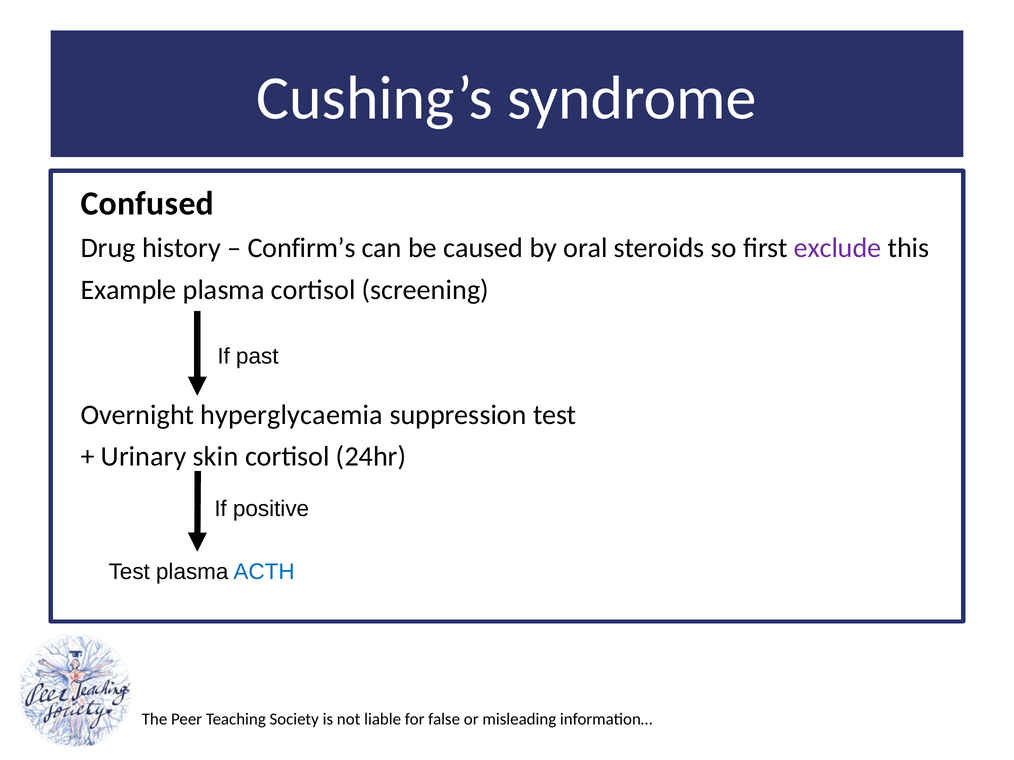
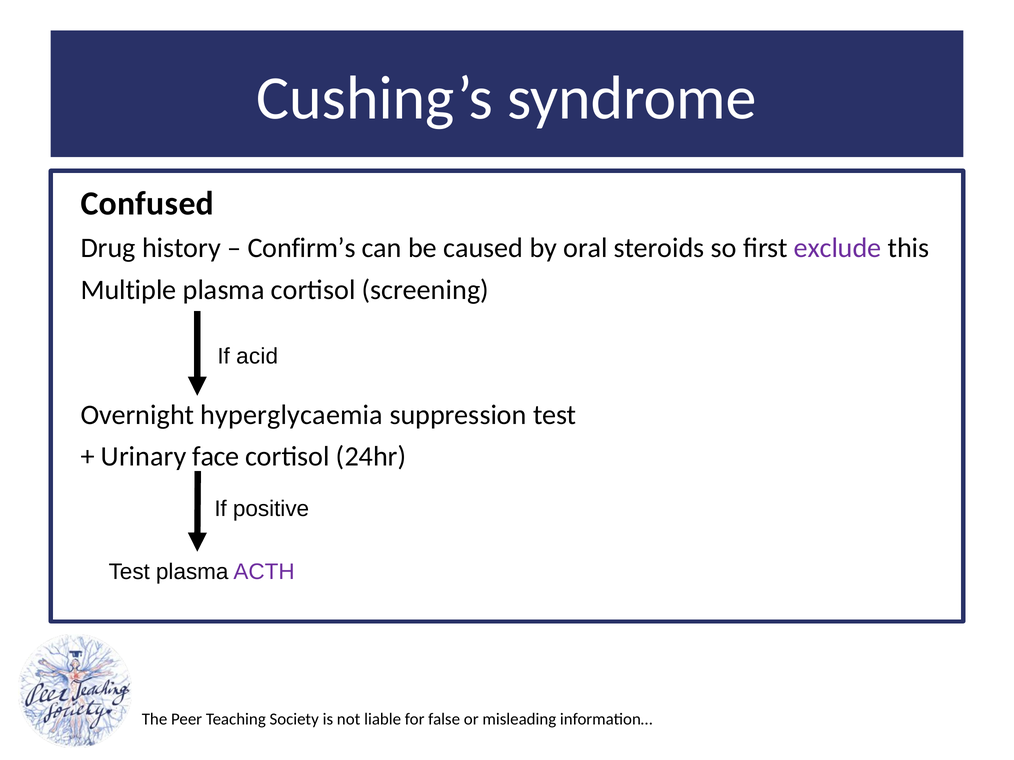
Example: Example -> Multiple
past: past -> acid
skin: skin -> face
ACTH colour: blue -> purple
